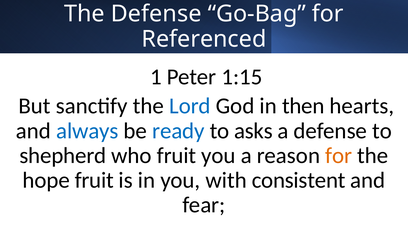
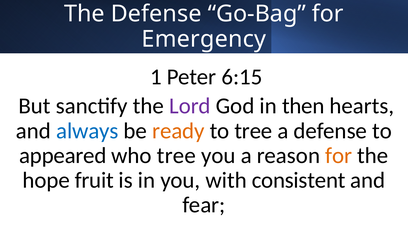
Referenced: Referenced -> Emergency
1:15: 1:15 -> 6:15
Lord colour: blue -> purple
ready colour: blue -> orange
to asks: asks -> tree
shepherd: shepherd -> appeared
who fruit: fruit -> tree
